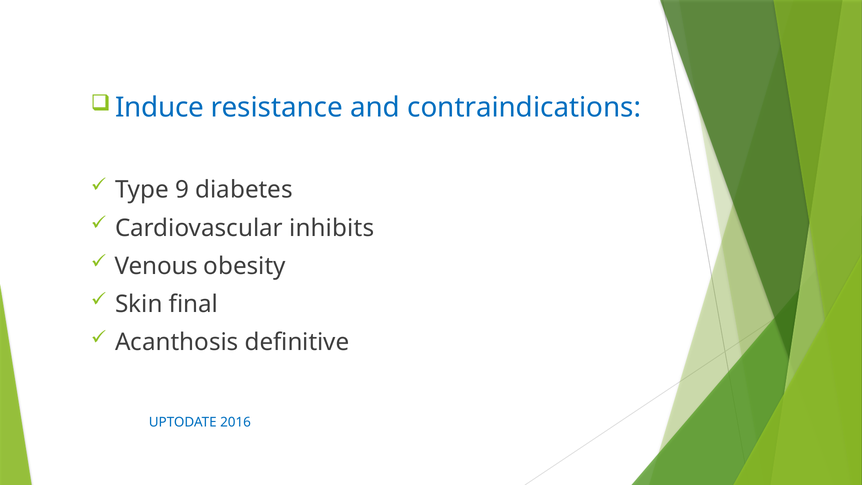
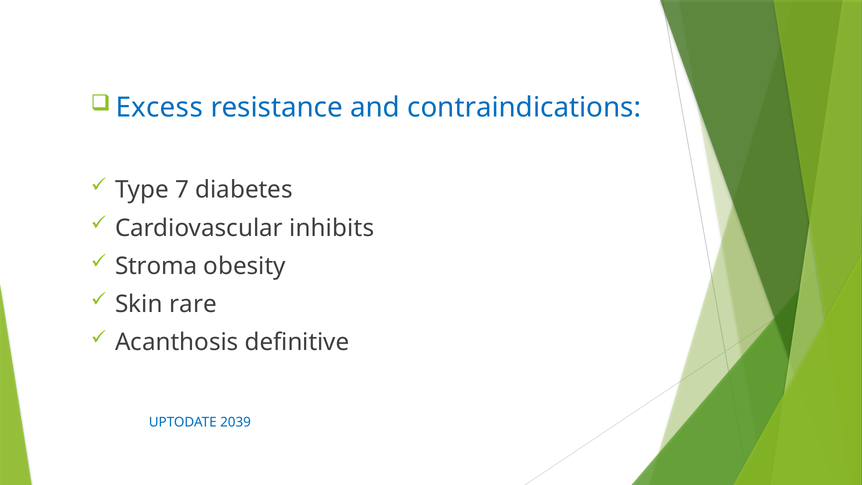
Induce: Induce -> Excess
9: 9 -> 7
Venous: Venous -> Stroma
final: final -> rare
2016: 2016 -> 2039
